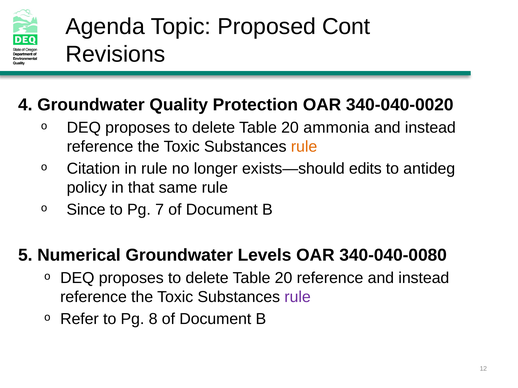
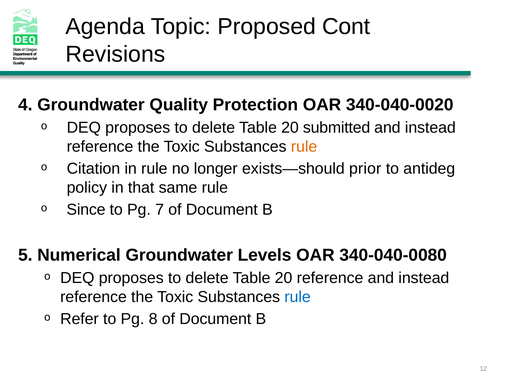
ammonia: ammonia -> submitted
edits: edits -> prior
rule at (298, 297) colour: purple -> blue
